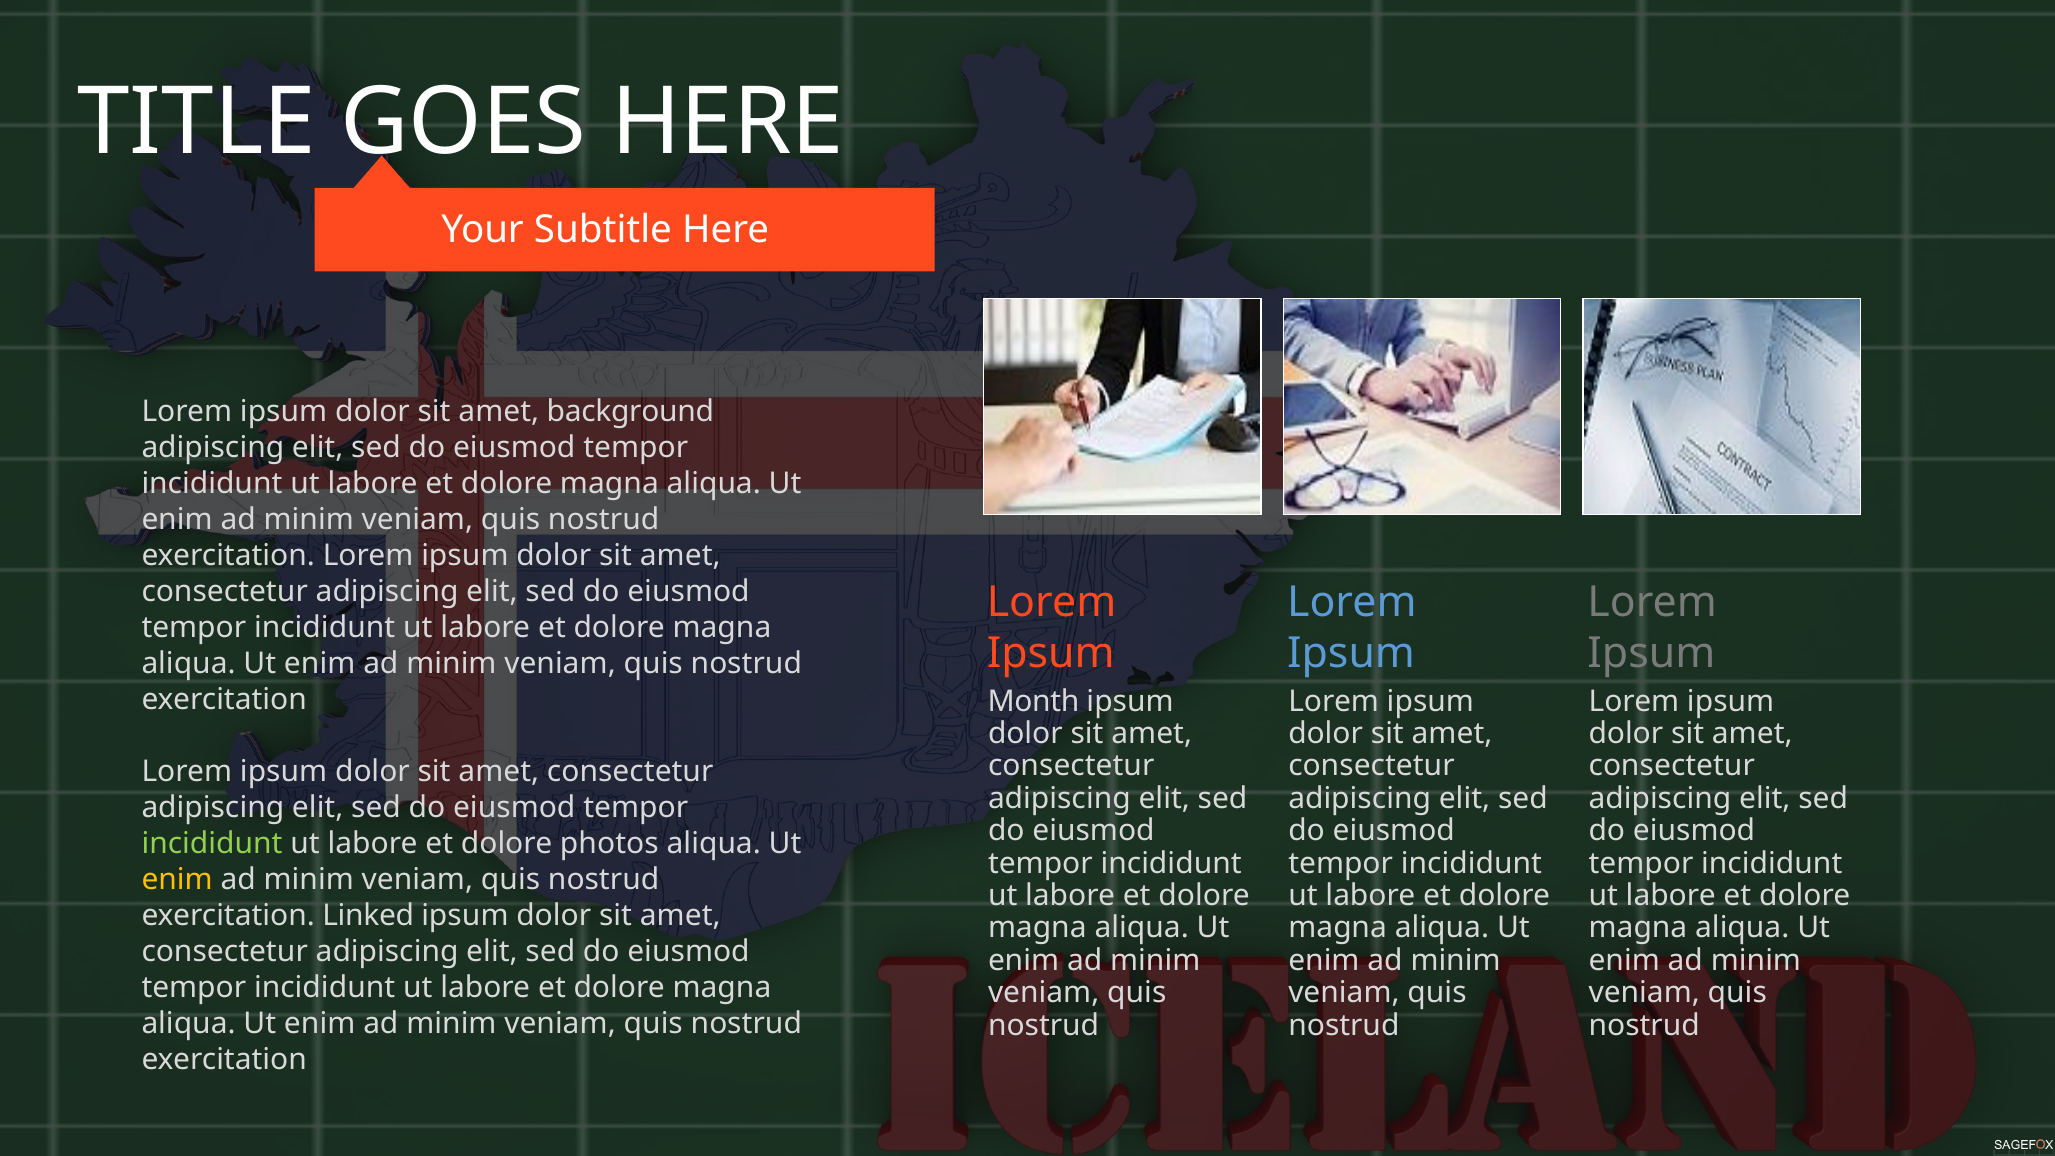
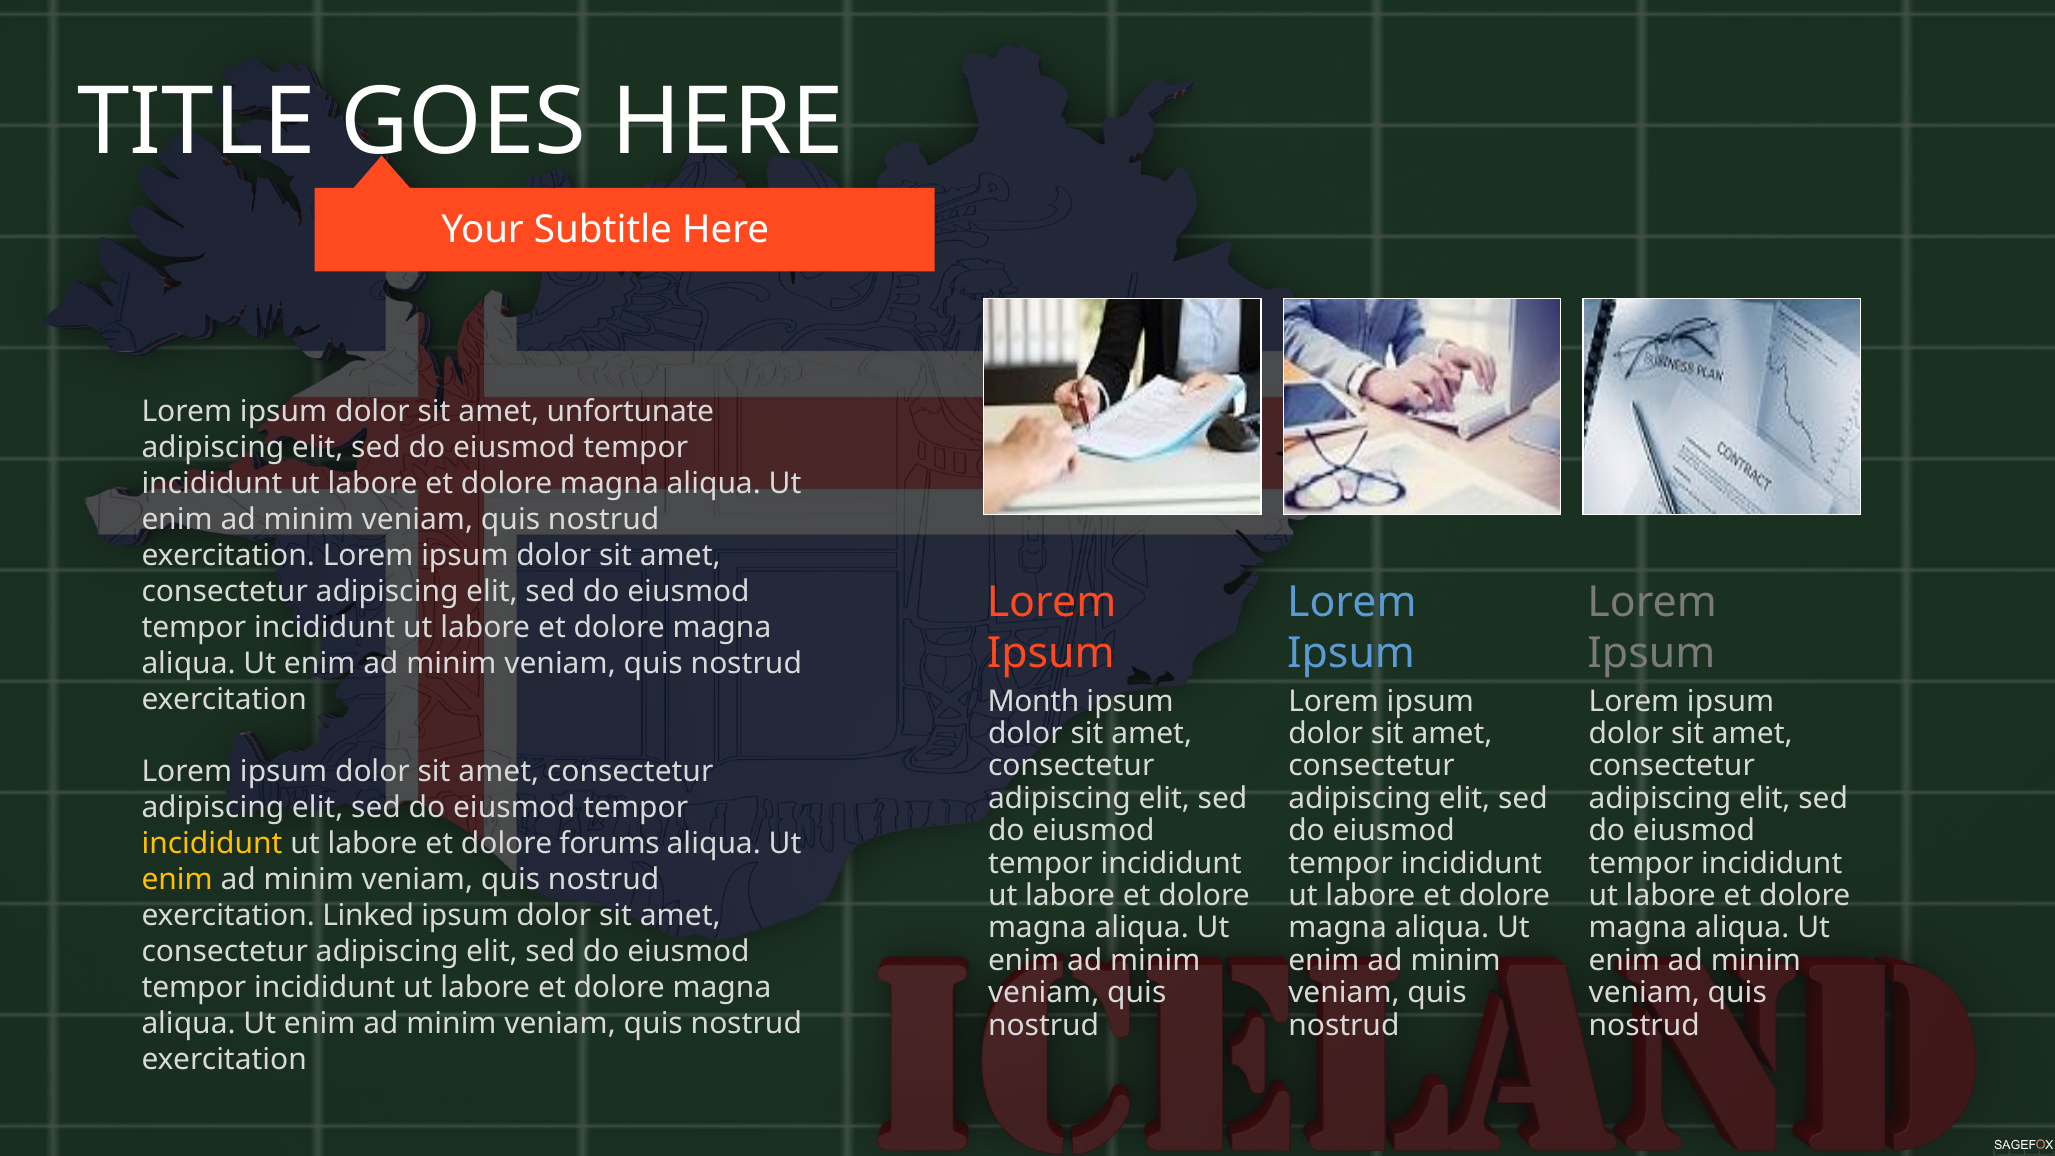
background: background -> unfortunate
incididunt at (212, 844) colour: light green -> yellow
photos: photos -> forums
